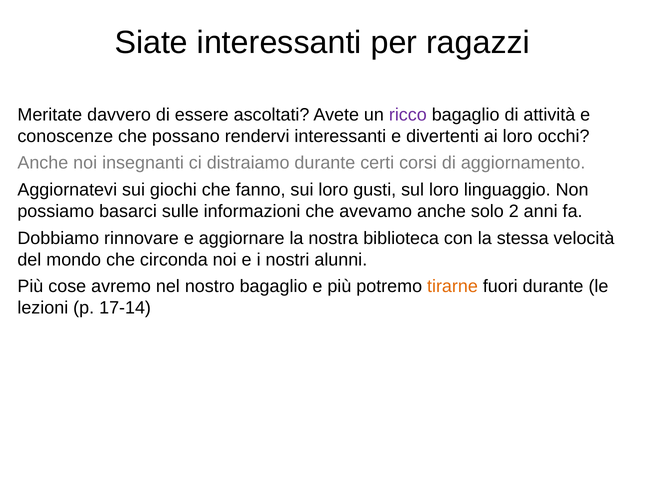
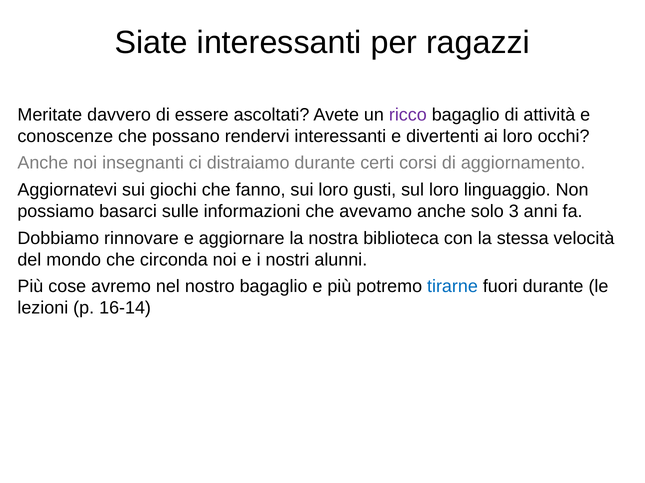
2: 2 -> 3
tirarne colour: orange -> blue
17-14: 17-14 -> 16-14
